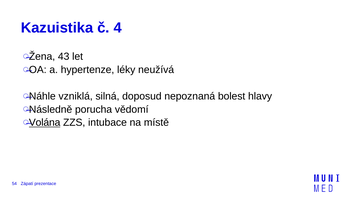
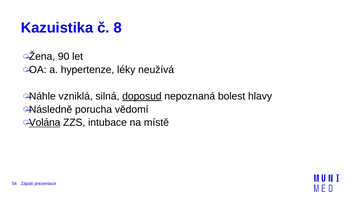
4: 4 -> 8
43: 43 -> 90
doposud underline: none -> present
